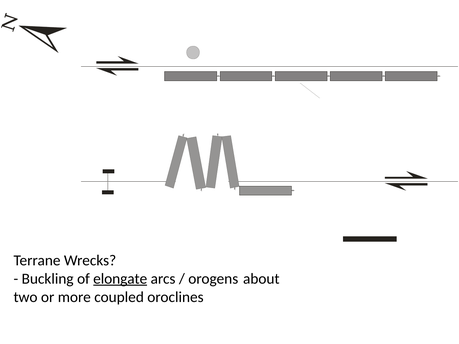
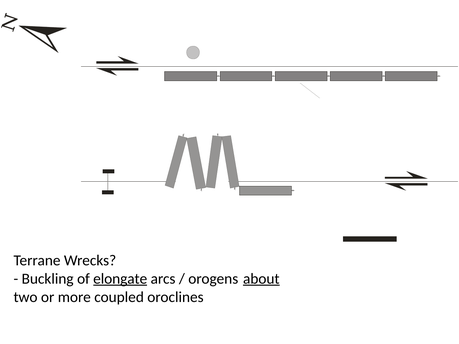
about underline: none -> present
